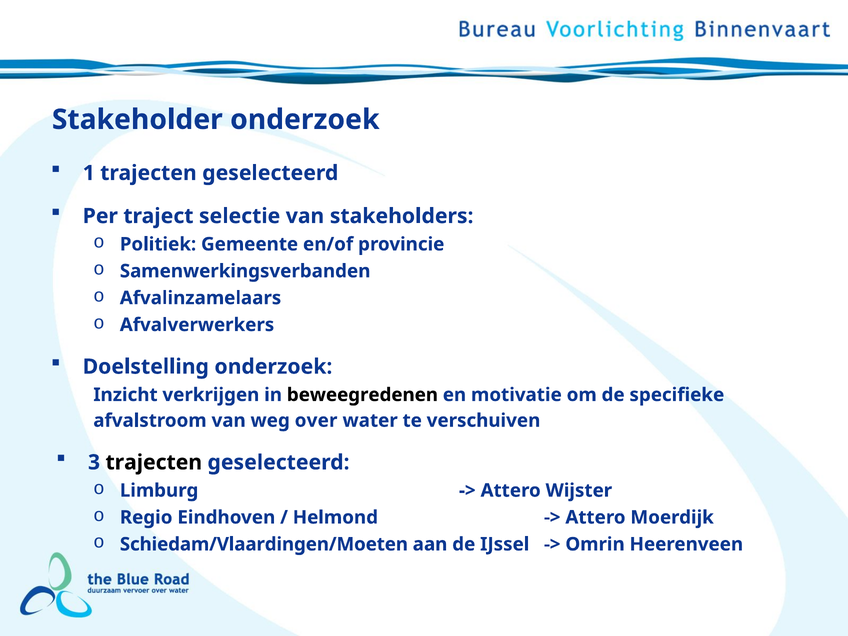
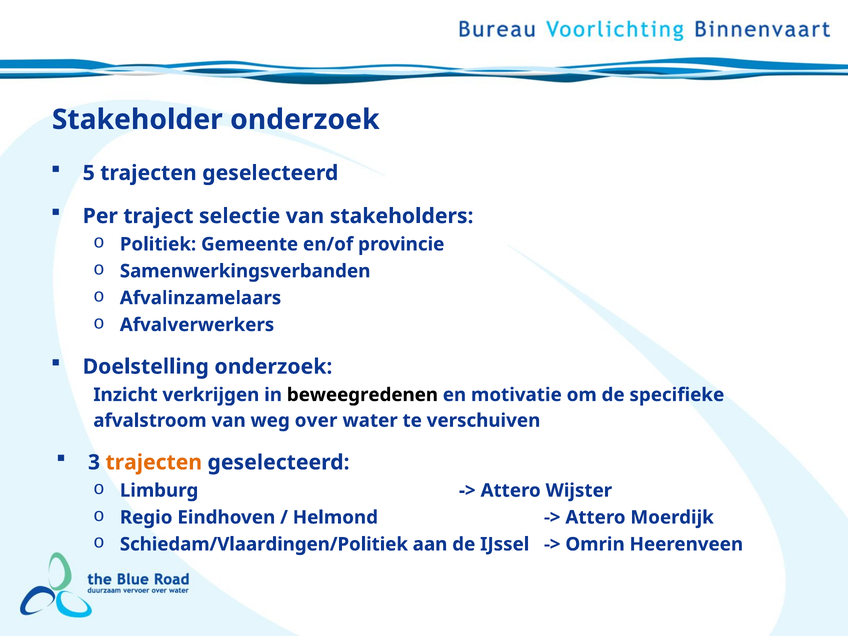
1: 1 -> 5
trajecten at (154, 462) colour: black -> orange
Schiedam/Vlaardingen/Moeten: Schiedam/Vlaardingen/Moeten -> Schiedam/Vlaardingen/Politiek
